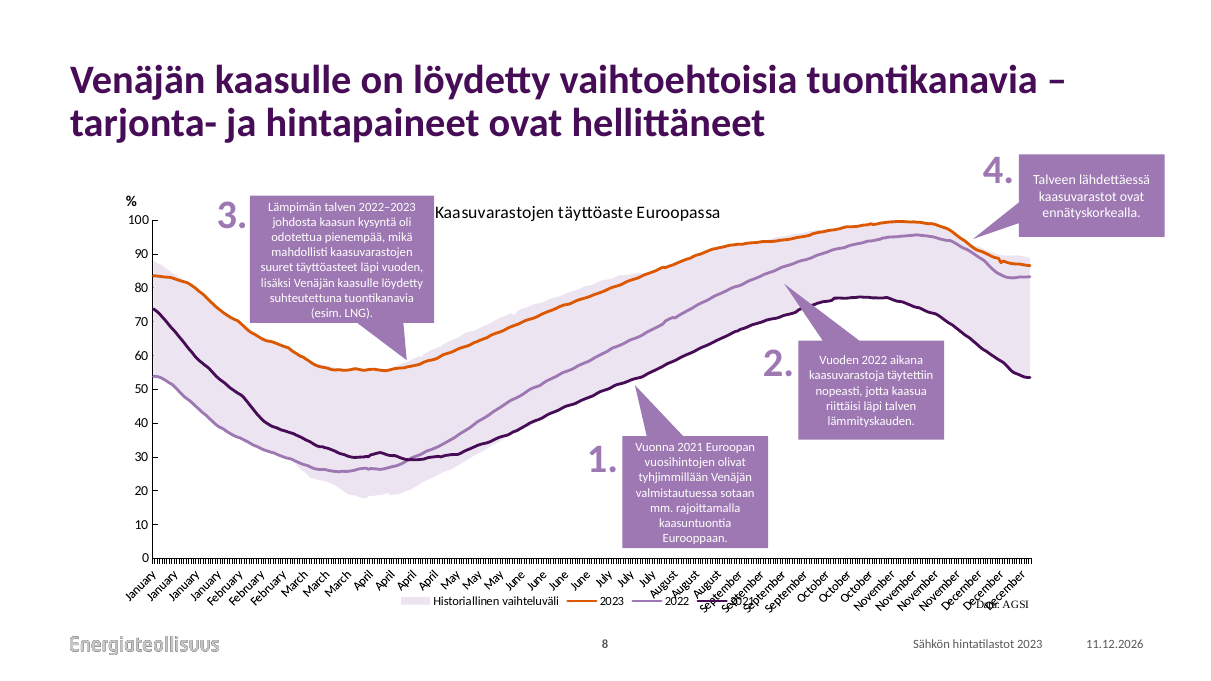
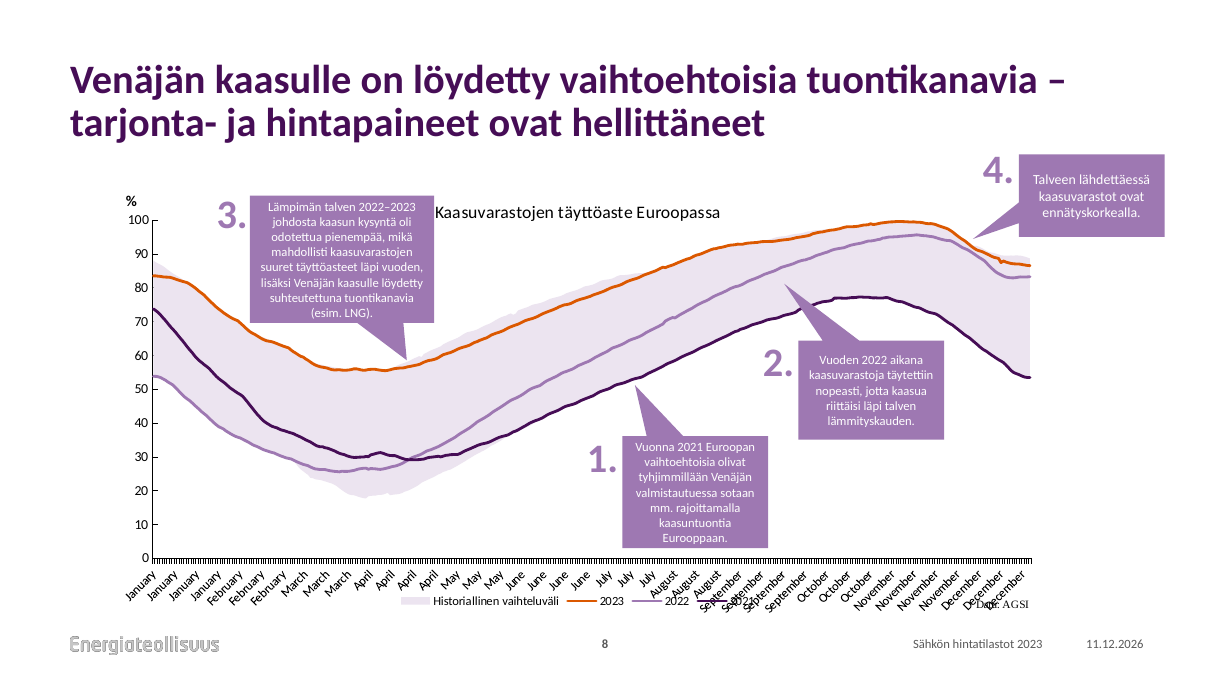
vuosihintojen at (680, 463): vuosihintojen -> vaihtoehtoisia
